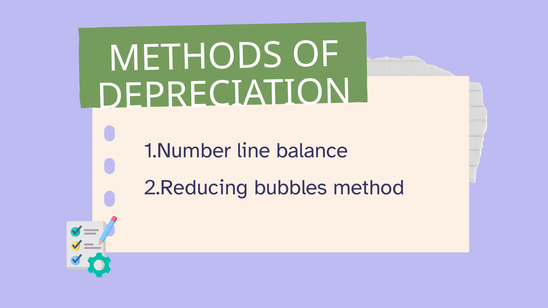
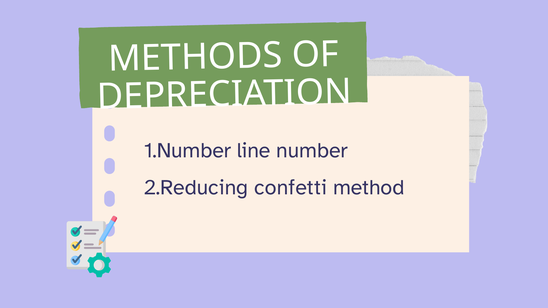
balance: balance -> number
bubbles: bubbles -> confetti
